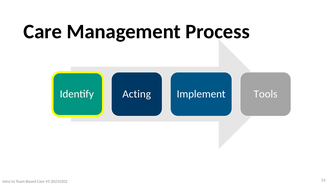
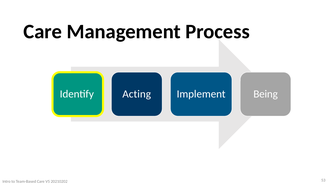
Tools: Tools -> Being
